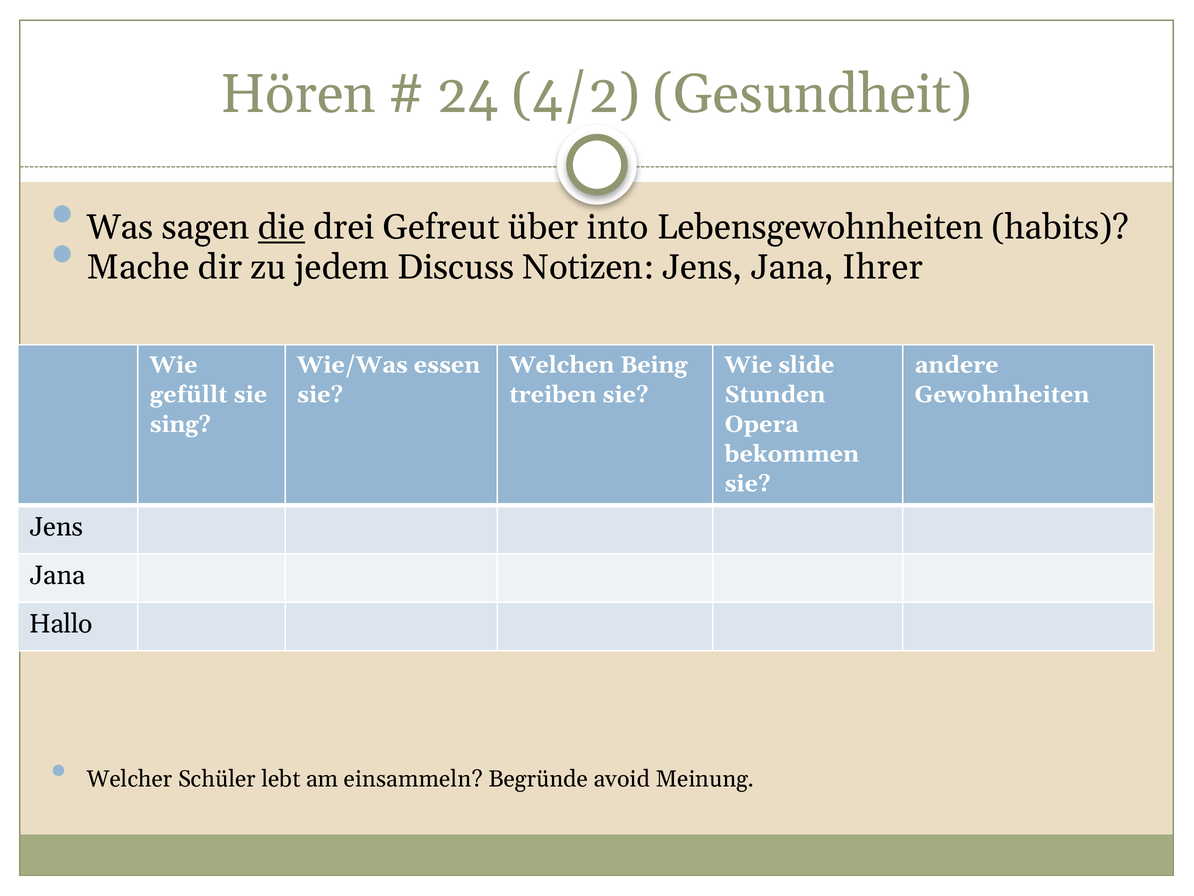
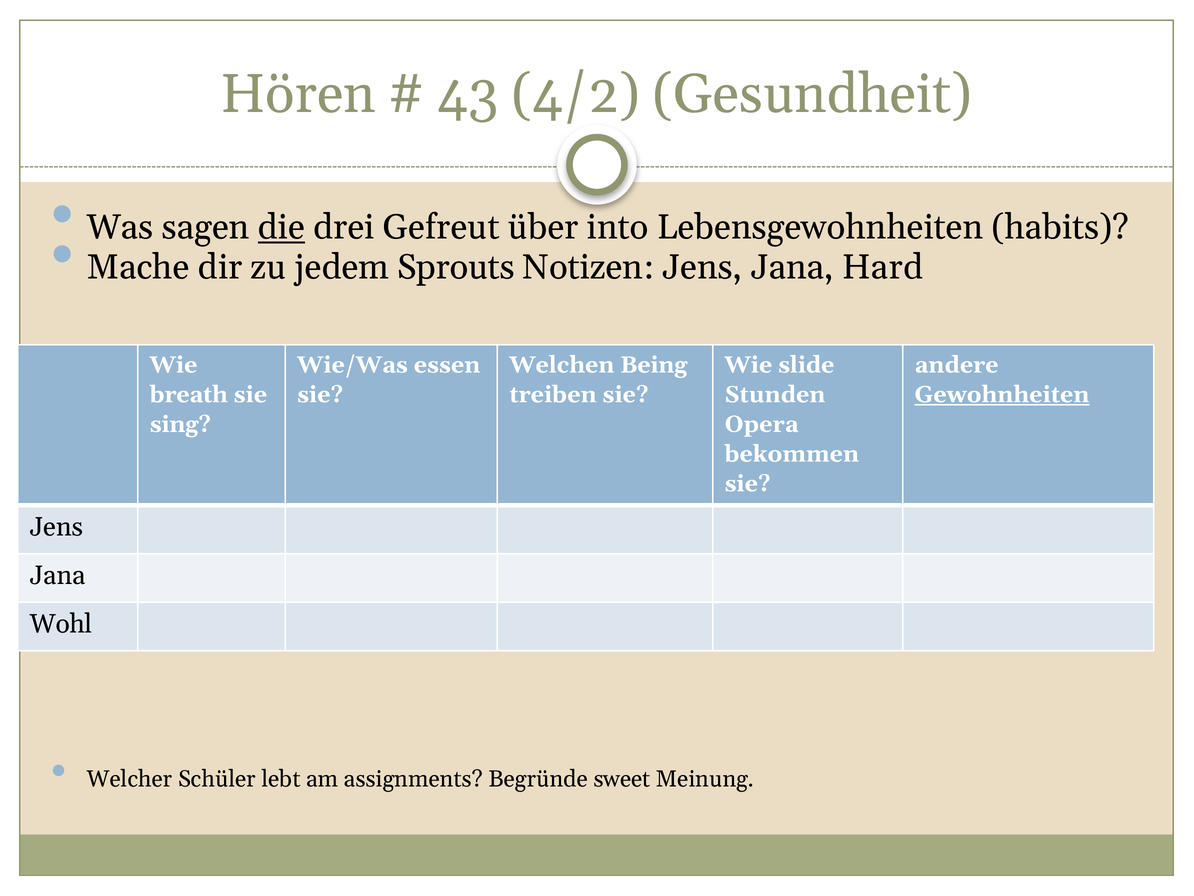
24: 24 -> 43
Discuss: Discuss -> Sprouts
Ihrer: Ihrer -> Hard
gefüllt: gefüllt -> breath
Gewohnheiten underline: none -> present
Hallo: Hallo -> Wohl
einsammeln: einsammeln -> assignments
avoid: avoid -> sweet
